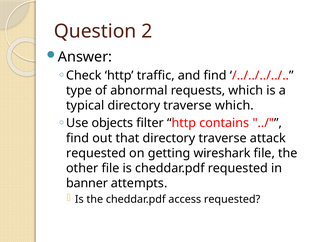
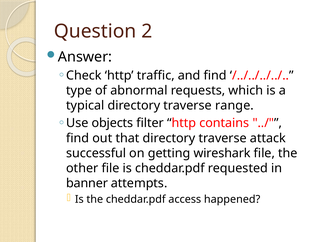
traverse which: which -> range
requested at (96, 153): requested -> successful
access requested: requested -> happened
